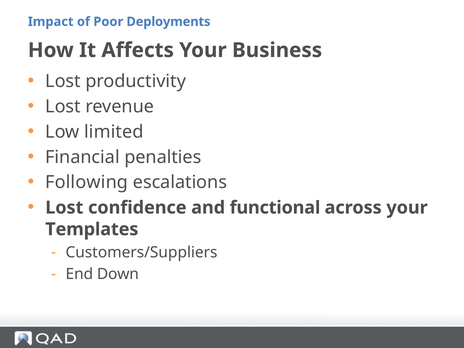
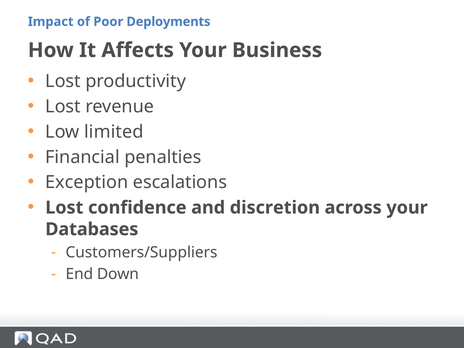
Following: Following -> Exception
functional: functional -> discretion
Templates: Templates -> Databases
